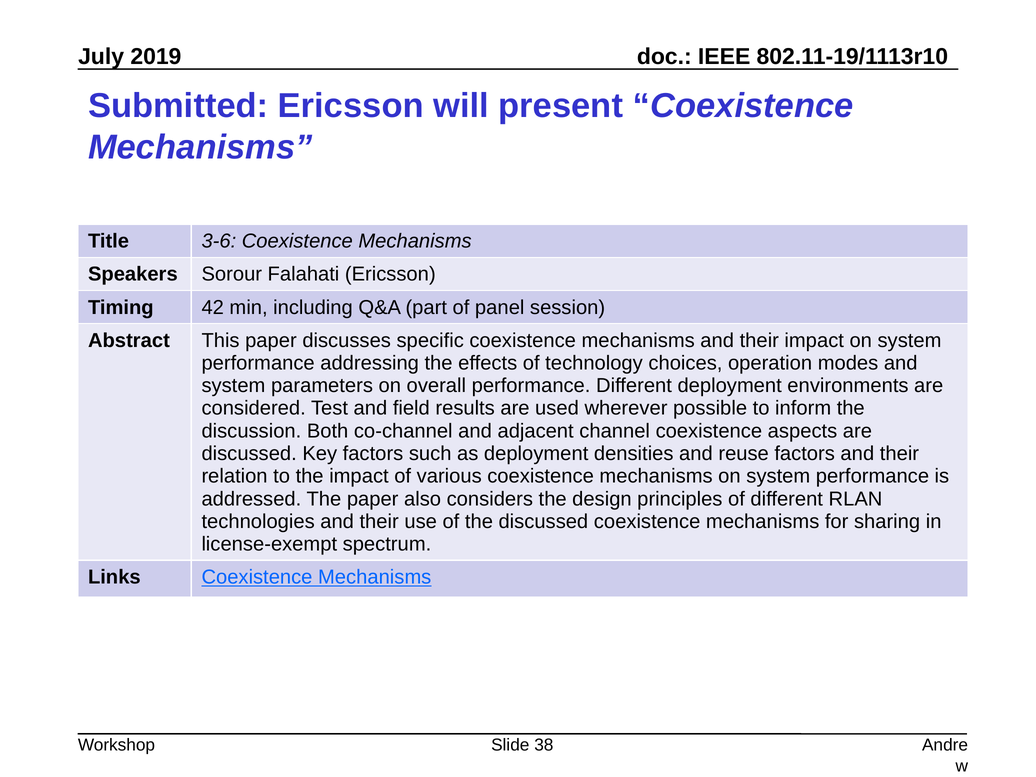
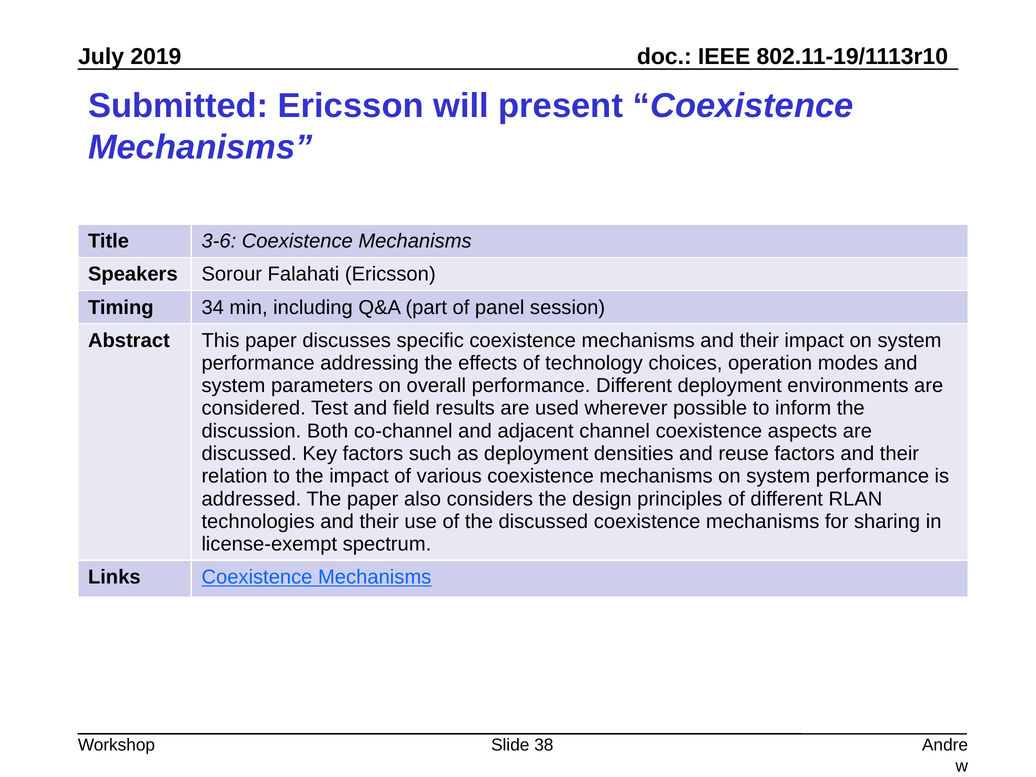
42: 42 -> 34
